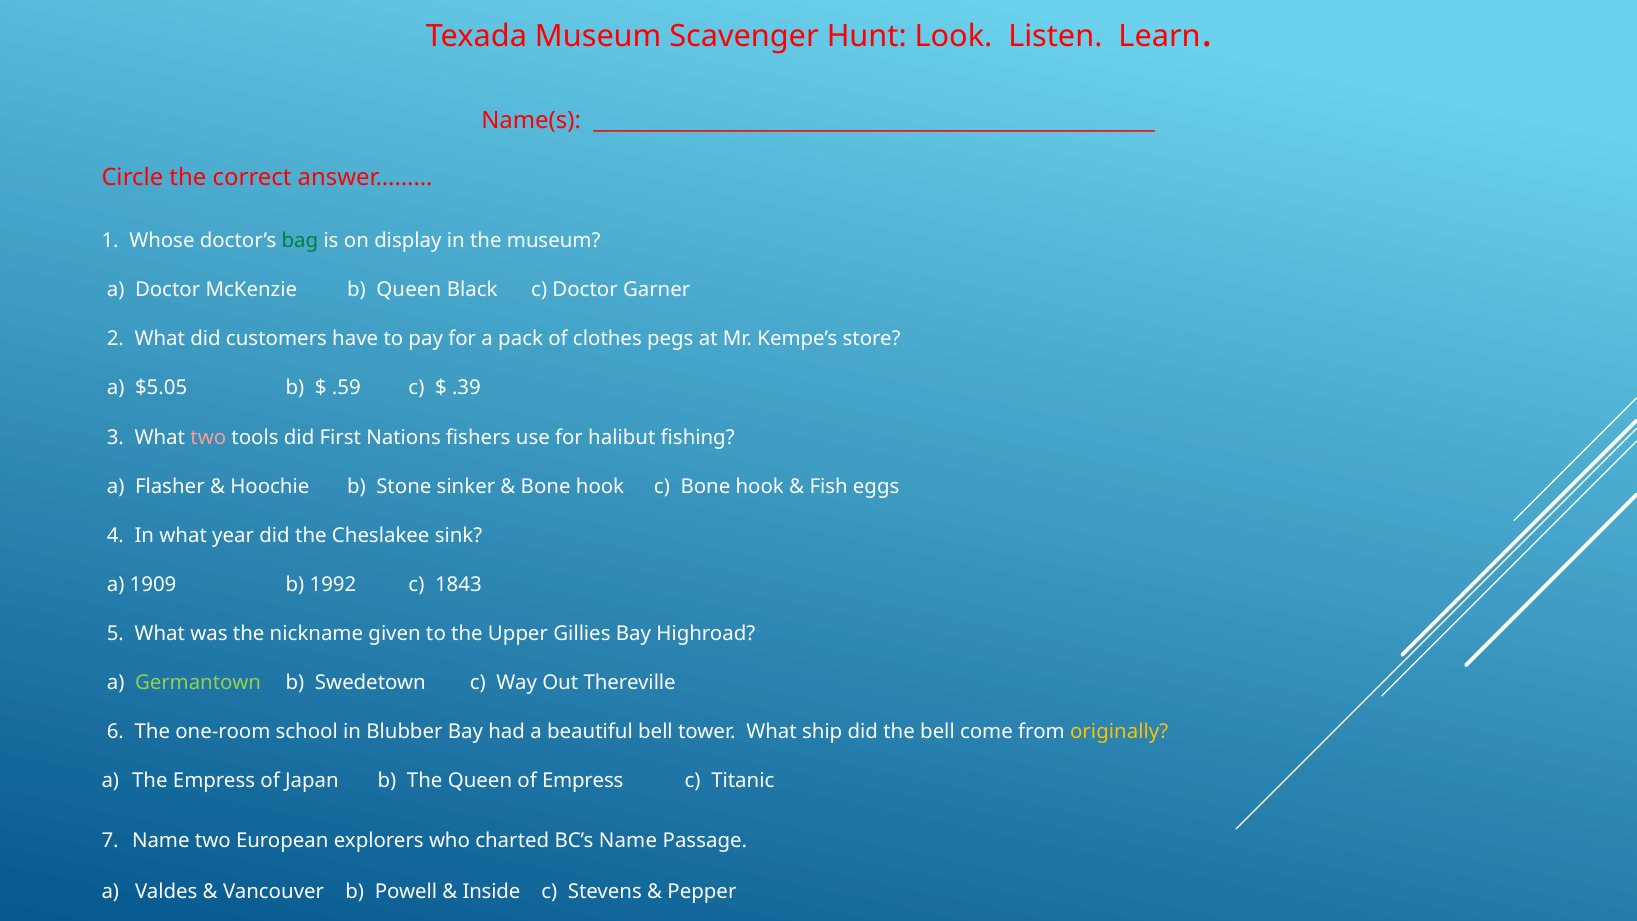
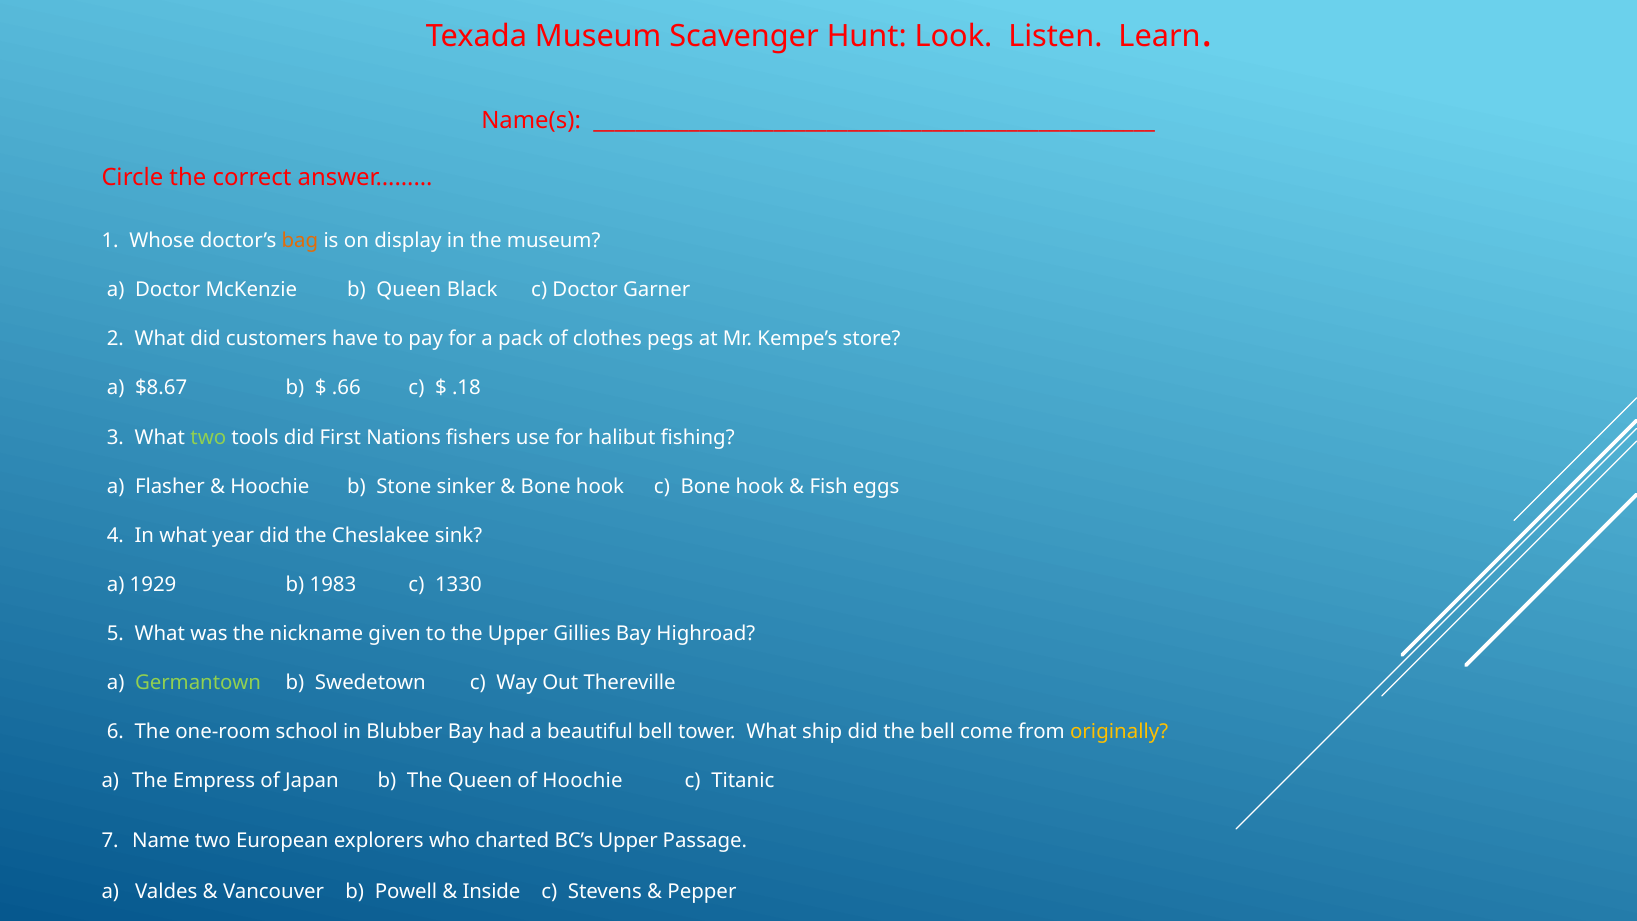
bag colour: green -> orange
$5.05: $5.05 -> $8.67
.59: .59 -> .66
.39: .39 -> .18
two at (208, 437) colour: pink -> light green
1909: 1909 -> 1929
1992: 1992 -> 1983
1843: 1843 -> 1330
of Empress: Empress -> Hoochie
BC’s Name: Name -> Upper
